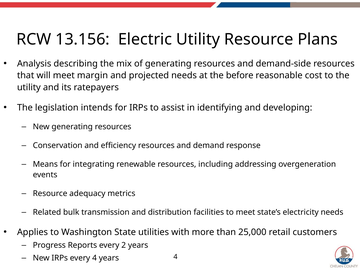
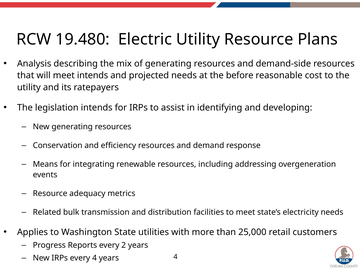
13.156: 13.156 -> 19.480
meet margin: margin -> intends
